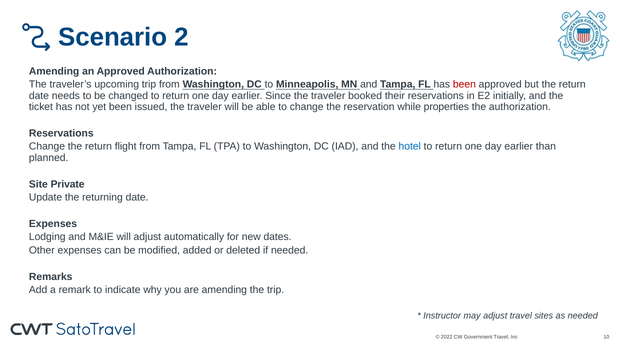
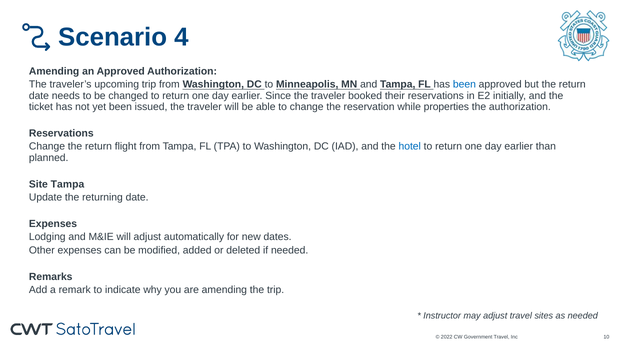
2: 2 -> 4
been at (464, 85) colour: red -> blue
Site Private: Private -> Tampa
